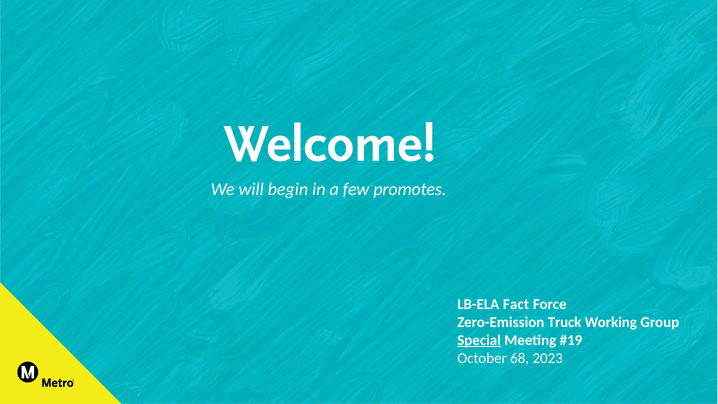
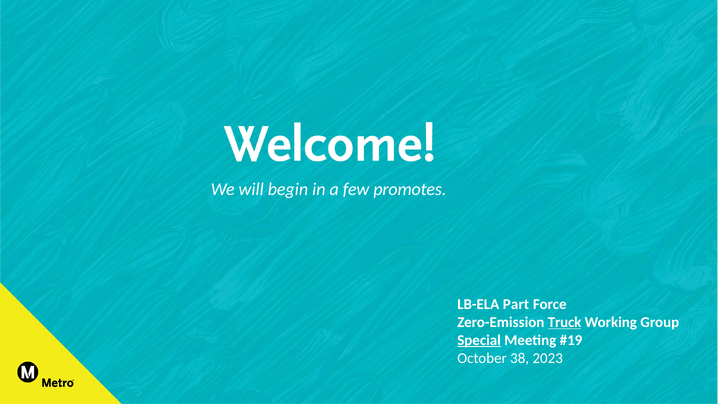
Fact: Fact -> Part
Truck underline: none -> present
68: 68 -> 38
